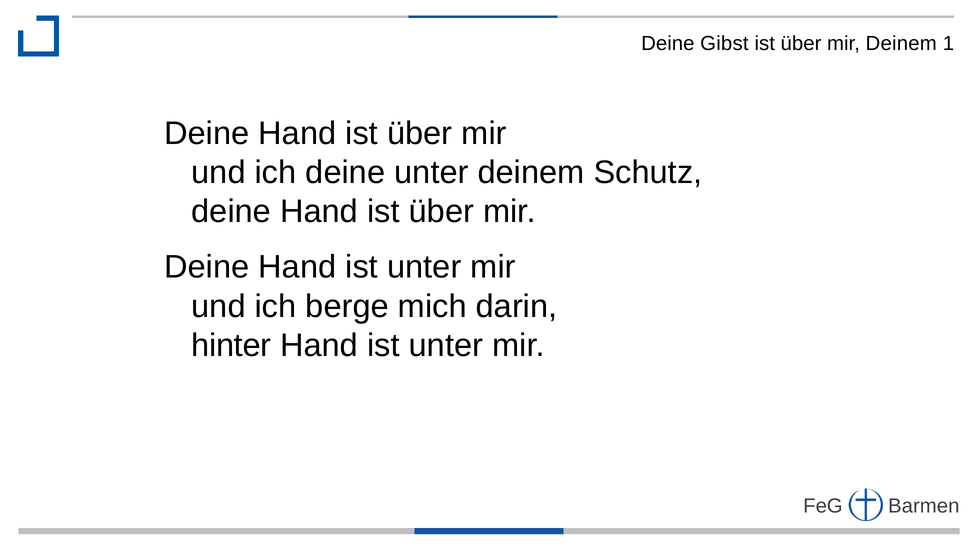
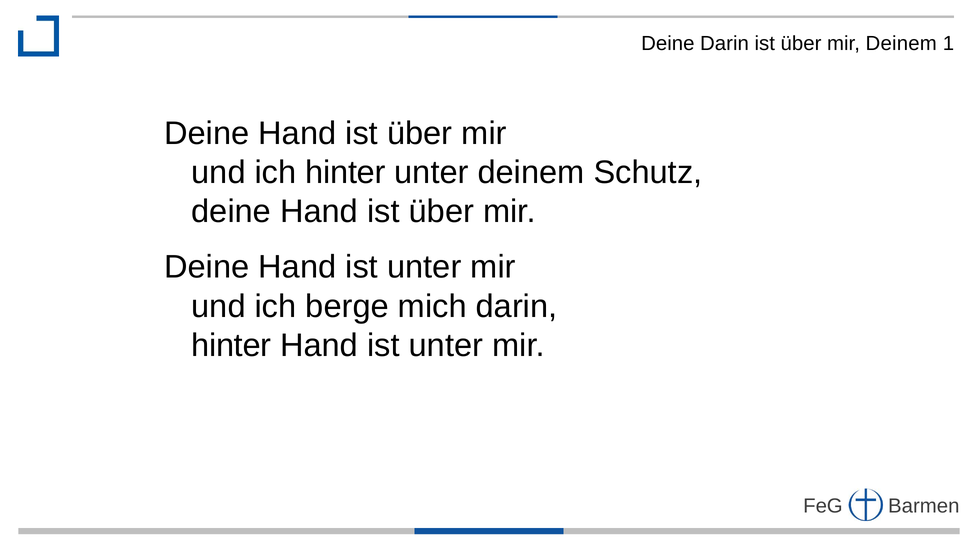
Deine Gibst: Gibst -> Darin
ich deine: deine -> hinter
